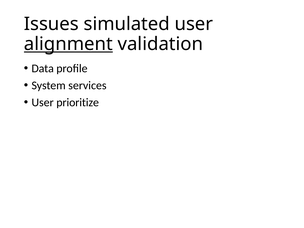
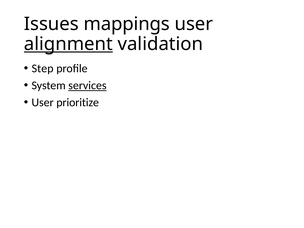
simulated: simulated -> mappings
Data: Data -> Step
services underline: none -> present
